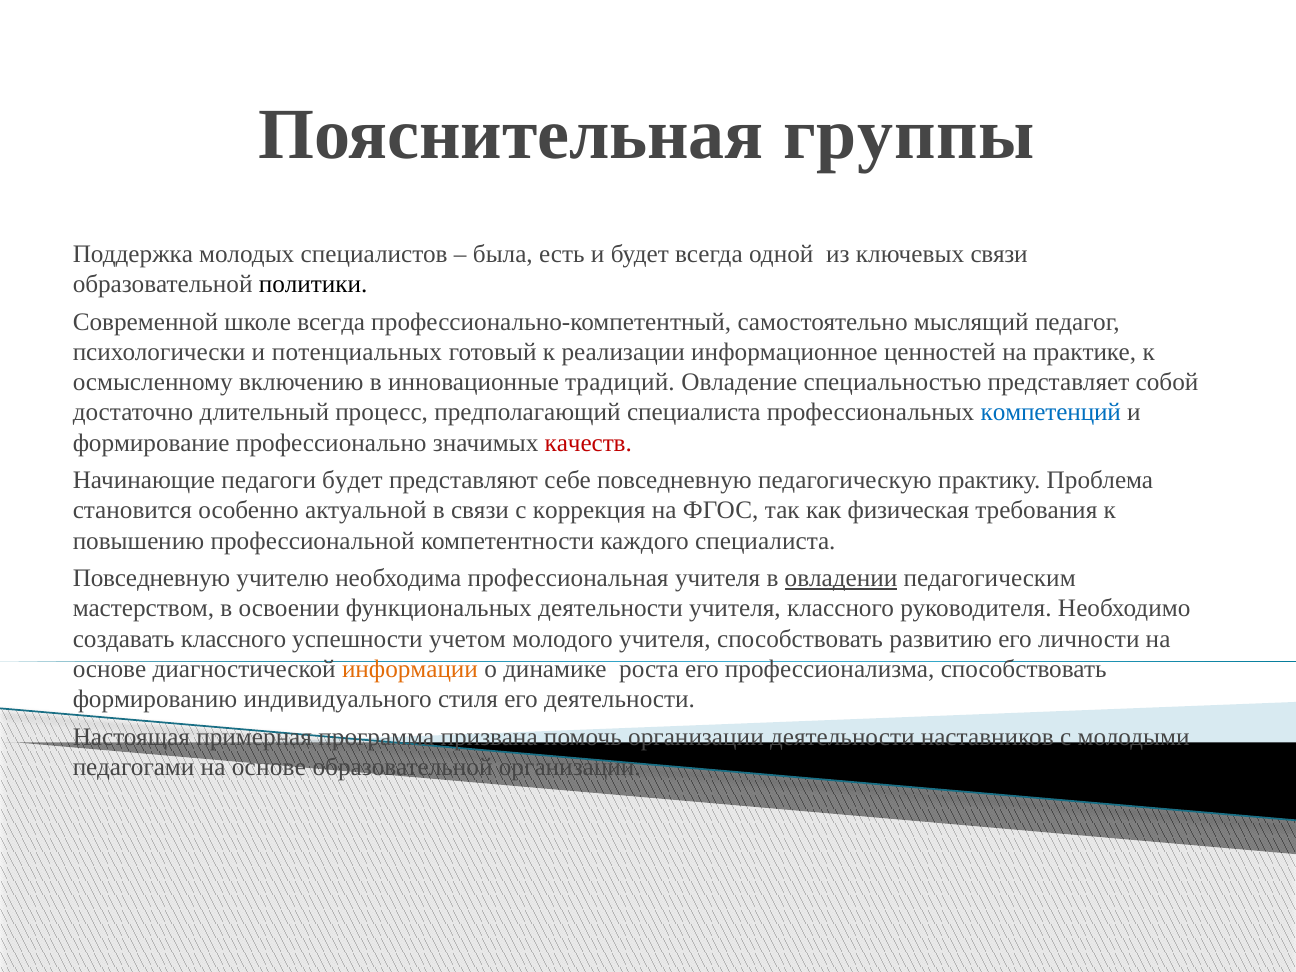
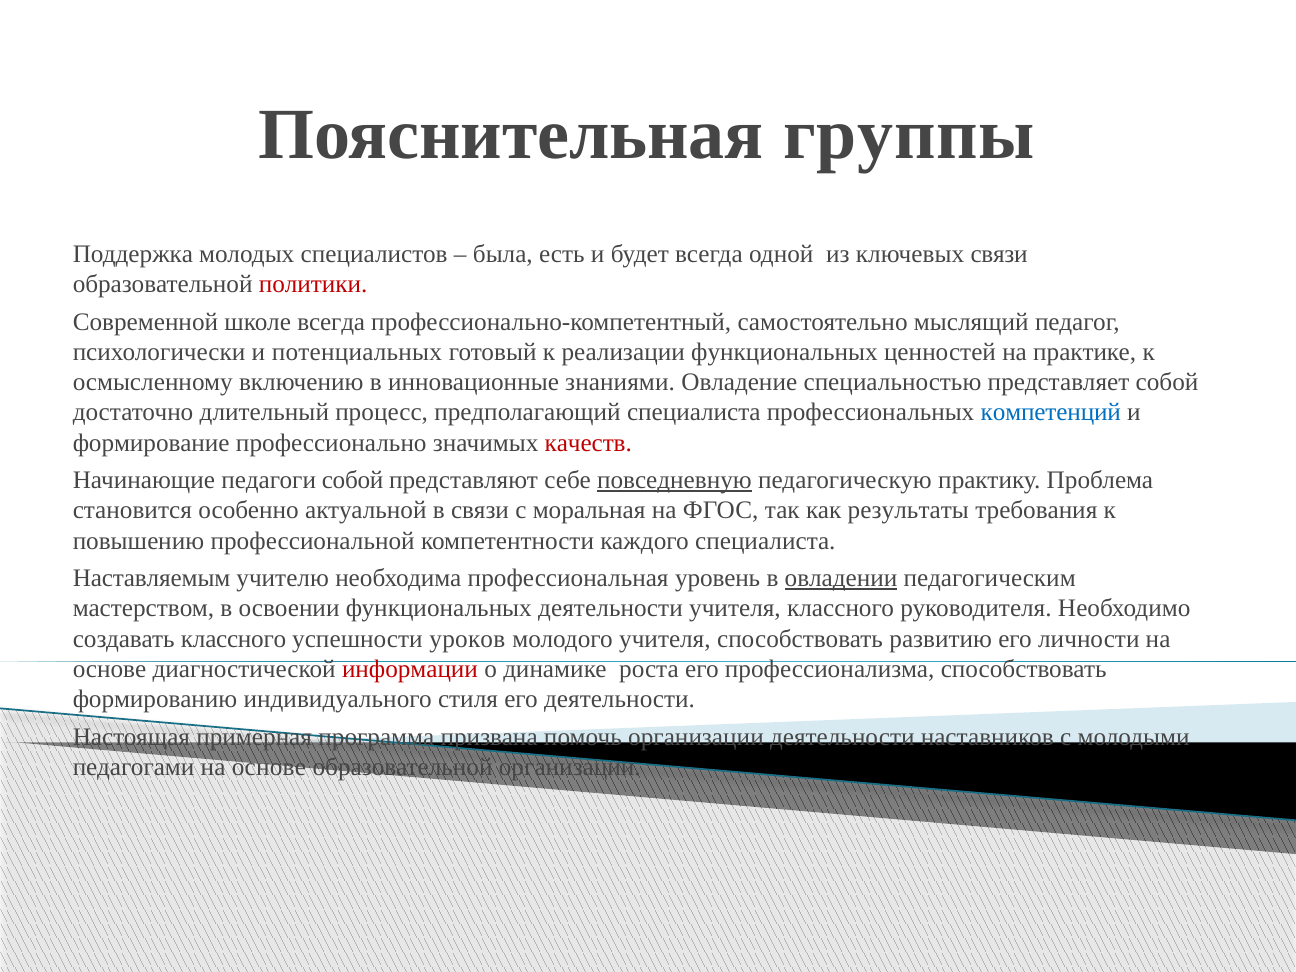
политики colour: black -> red
реализации информационное: информационное -> функциональных
традиций: традиций -> знаниями
педагоги будет: будет -> собой
повседневную at (674, 480) underline: none -> present
коррекция: коррекция -> моральная
физическая: физическая -> результаты
Повседневную at (152, 578): Повседневную -> Наставляемым
профессиональная учителя: учителя -> уровень
учетом: учетом -> уроков
информации colour: orange -> red
